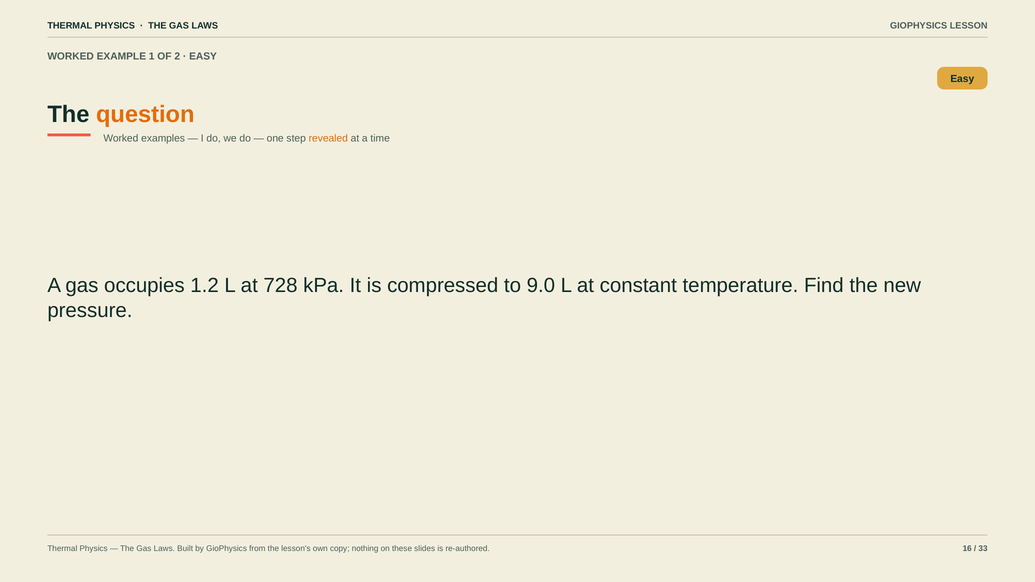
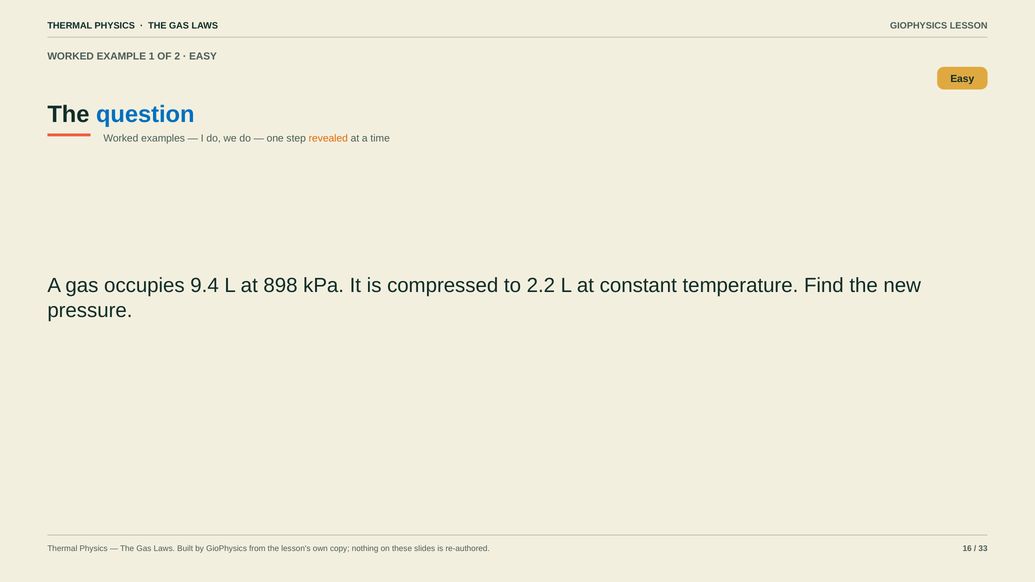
question colour: orange -> blue
1.2: 1.2 -> 9.4
728: 728 -> 898
9.0: 9.0 -> 2.2
